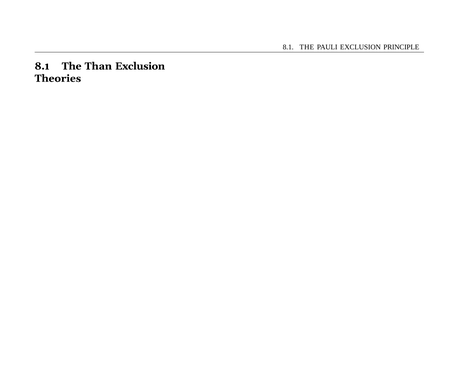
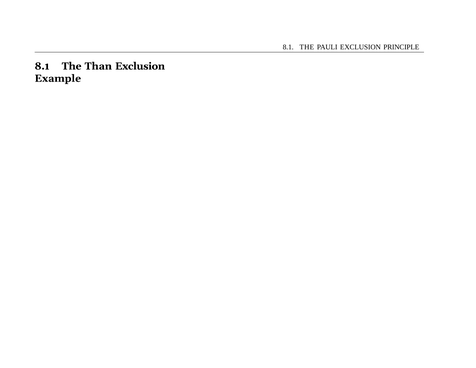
Theories: Theories -> Example
